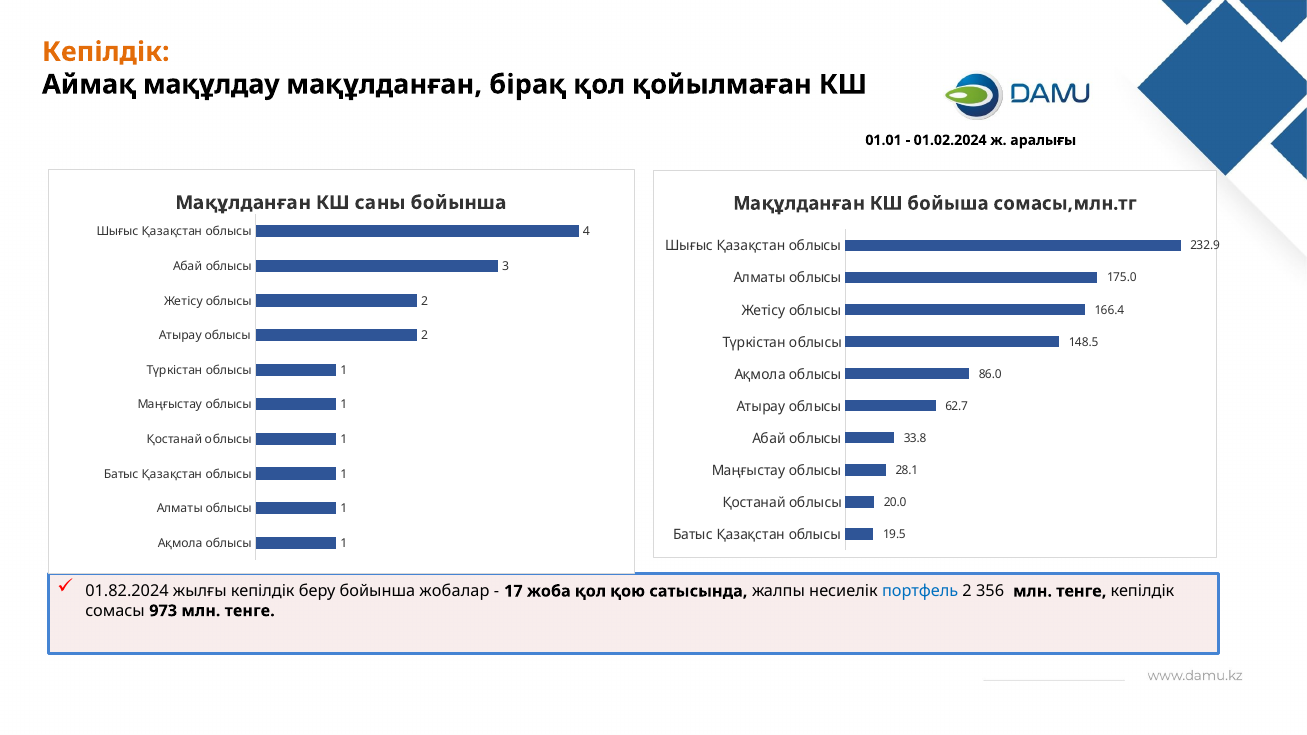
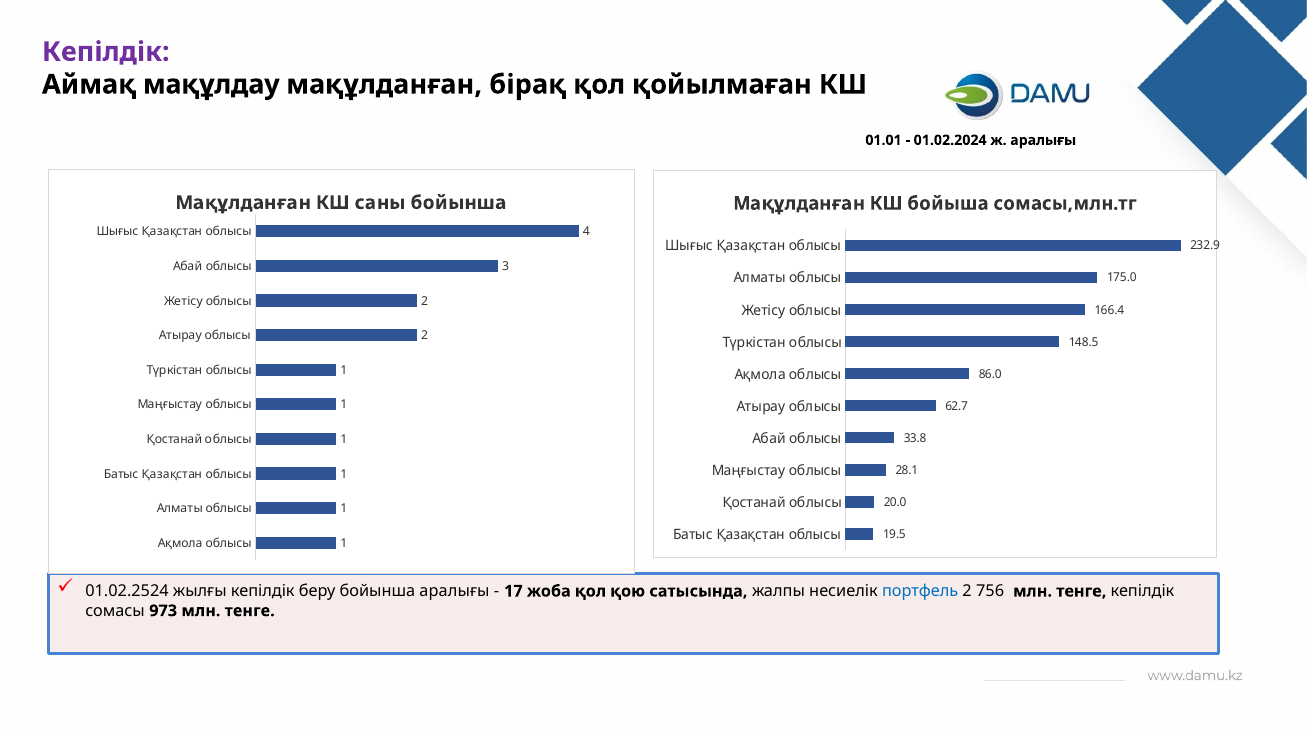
Кепілдік at (106, 52) colour: orange -> purple
01.82.2024: 01.82.2024 -> 01.02.2524
бойынша жобалар: жобалар -> аралығы
356: 356 -> 756
